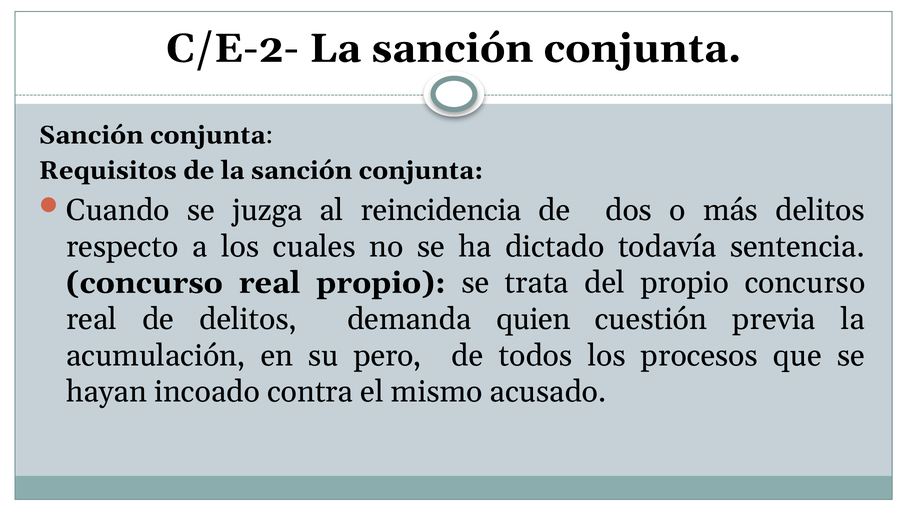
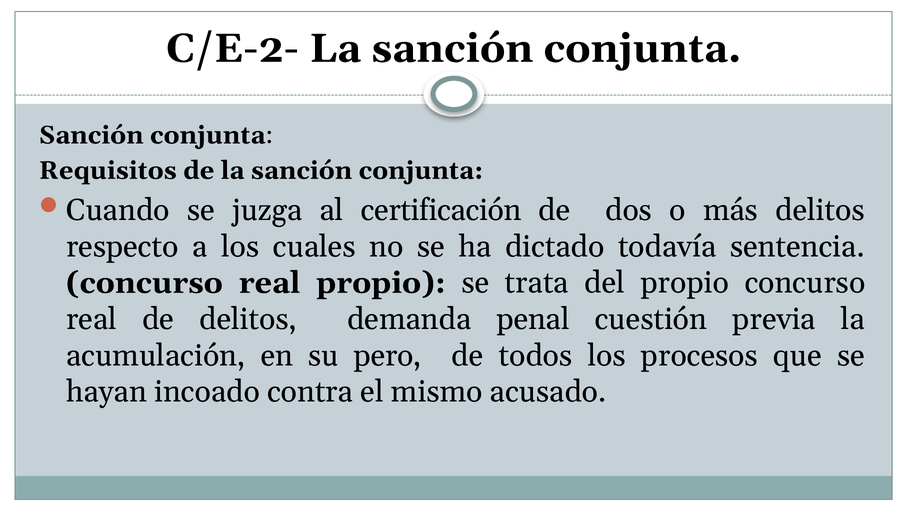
reincidencia: reincidencia -> certificación
quien: quien -> penal
